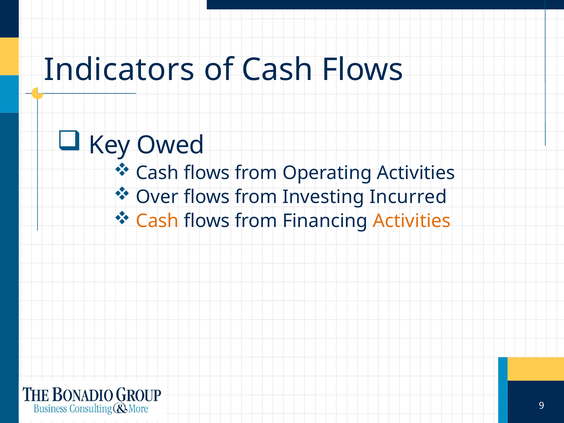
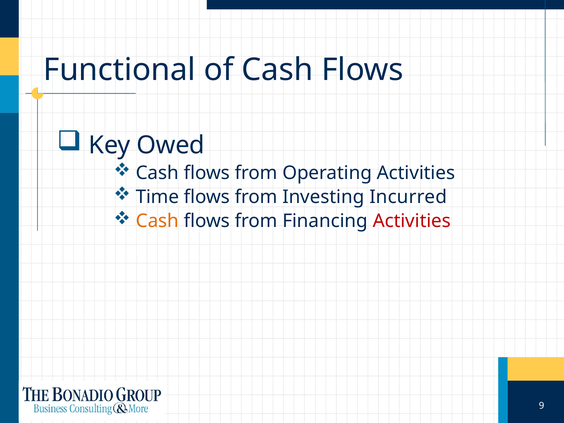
Indicators: Indicators -> Functional
Over: Over -> Time
Activities at (412, 221) colour: orange -> red
